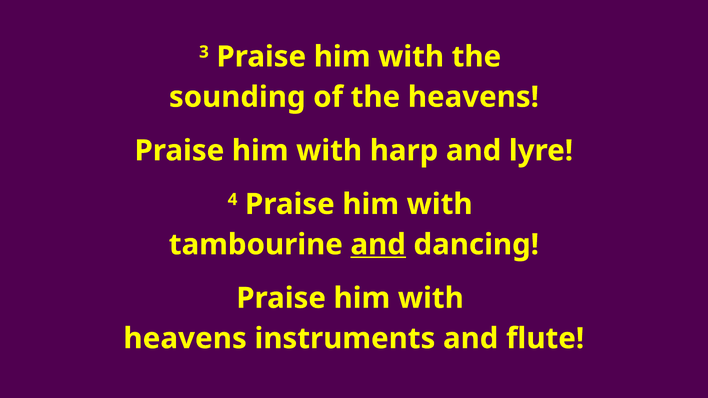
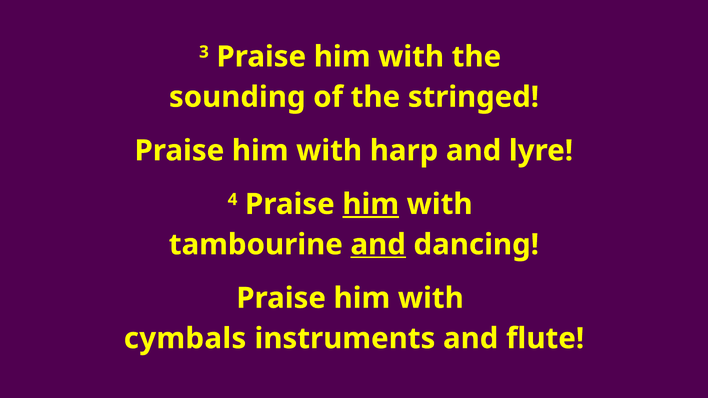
the heavens: heavens -> stringed
him at (371, 204) underline: none -> present
heavens at (185, 339): heavens -> cymbals
